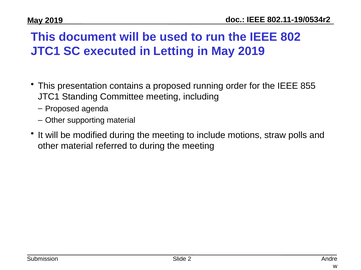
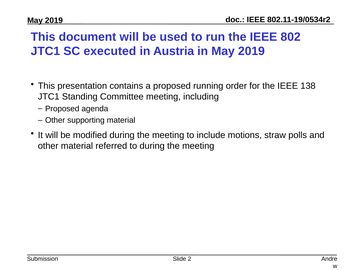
Letting: Letting -> Austria
855: 855 -> 138
